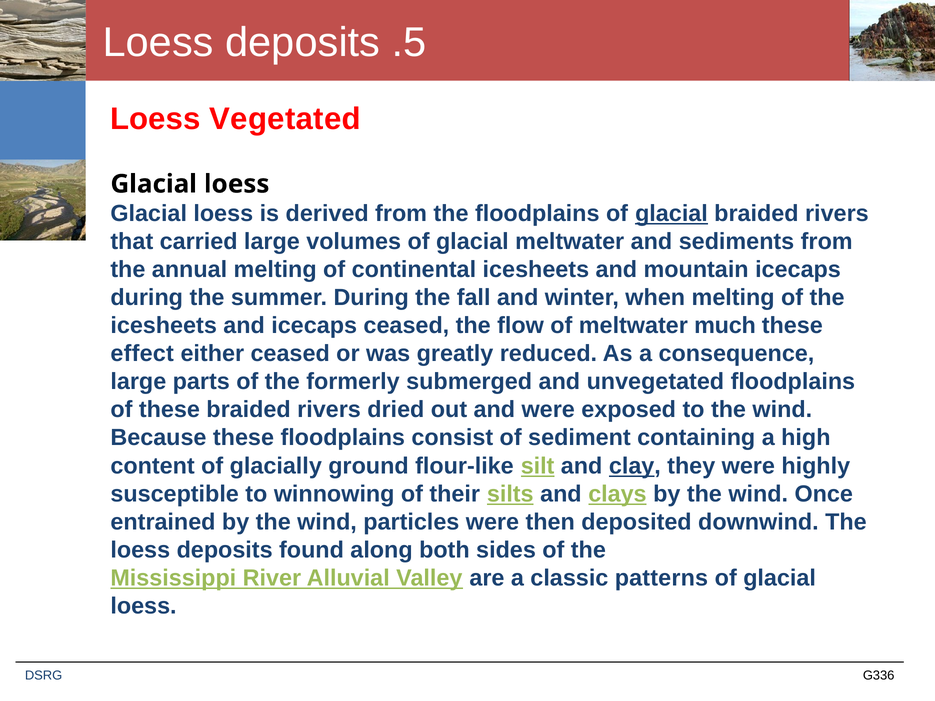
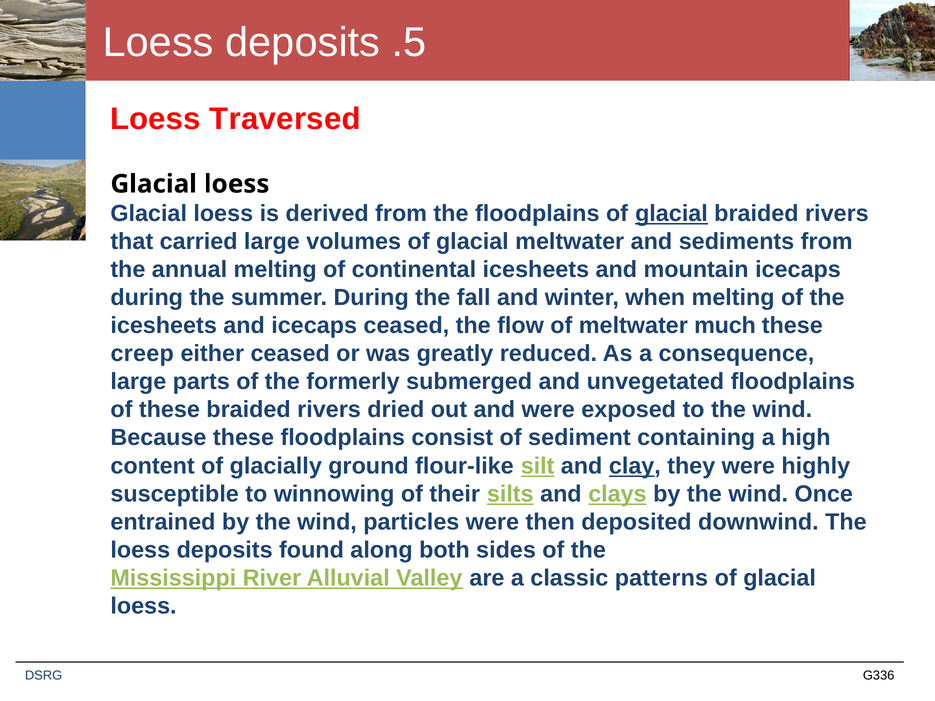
Vegetated: Vegetated -> Traversed
effect: effect -> creep
